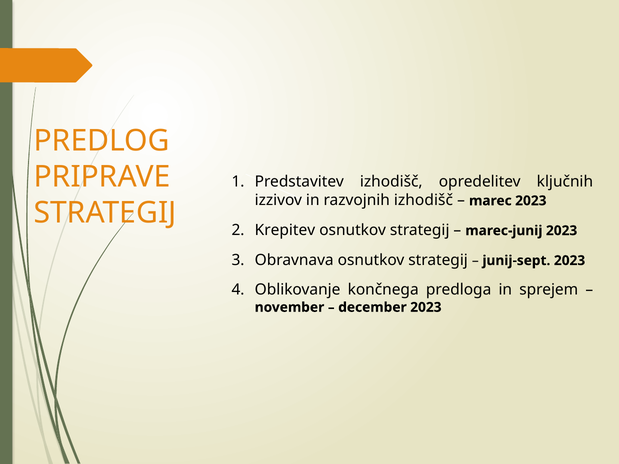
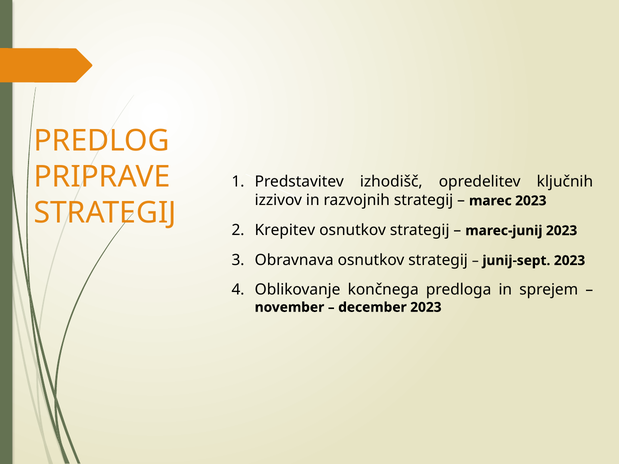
razvojnih izhodišč: izhodišč -> strategij
